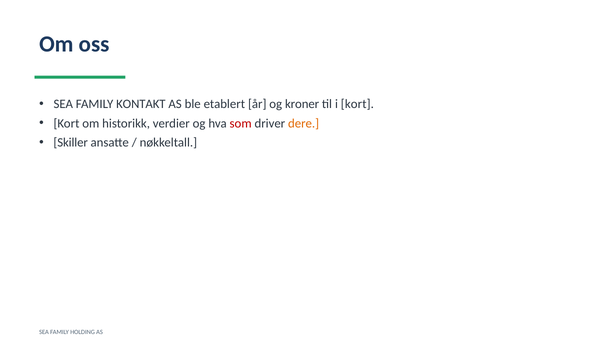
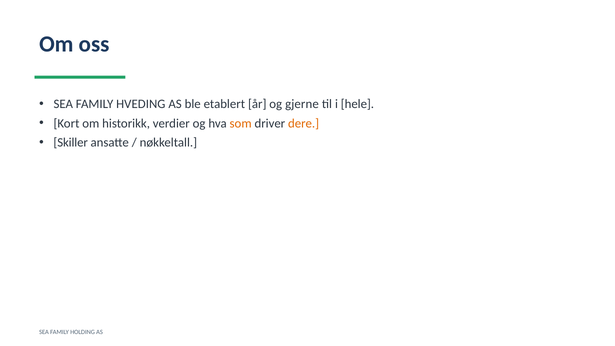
KONTAKT: KONTAKT -> HVEDING
kroner: kroner -> gjerne
i kort: kort -> hele
som colour: red -> orange
